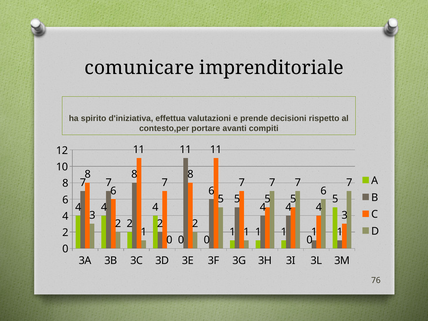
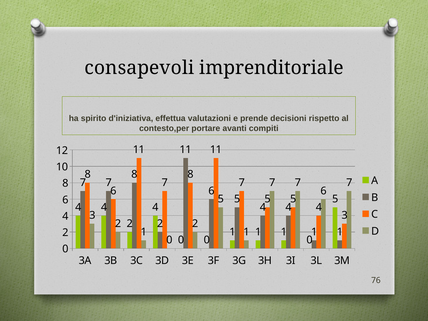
comunicare: comunicare -> consapevoli
